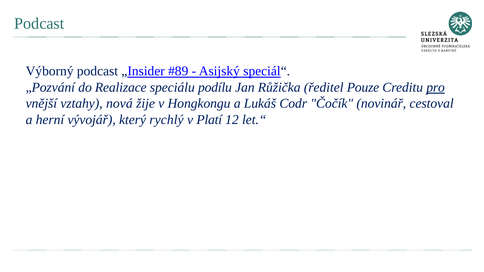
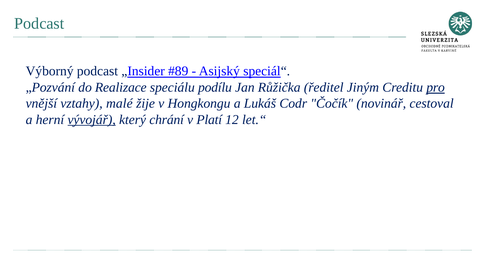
Pouze: Pouze -> Jiným
nová: nová -> malé
vývojář underline: none -> present
rychlý: rychlý -> chrání
